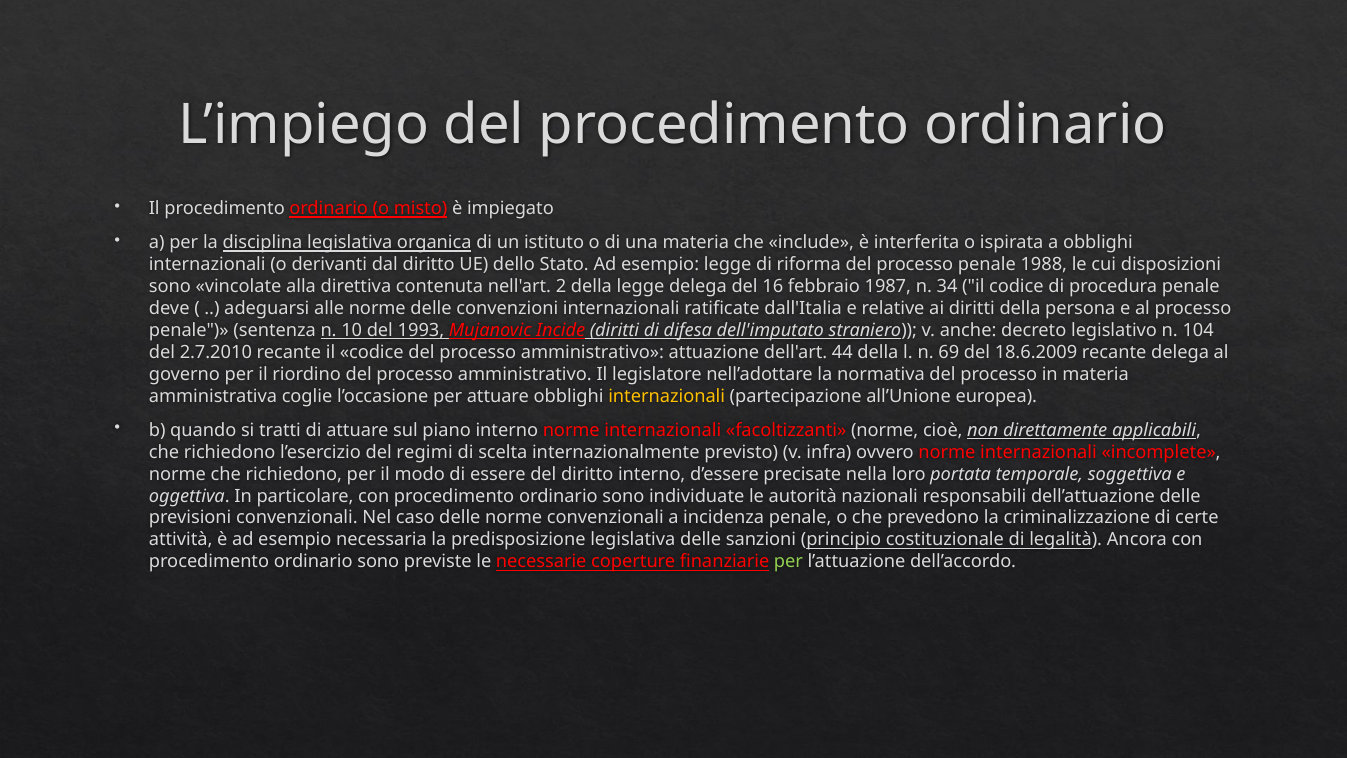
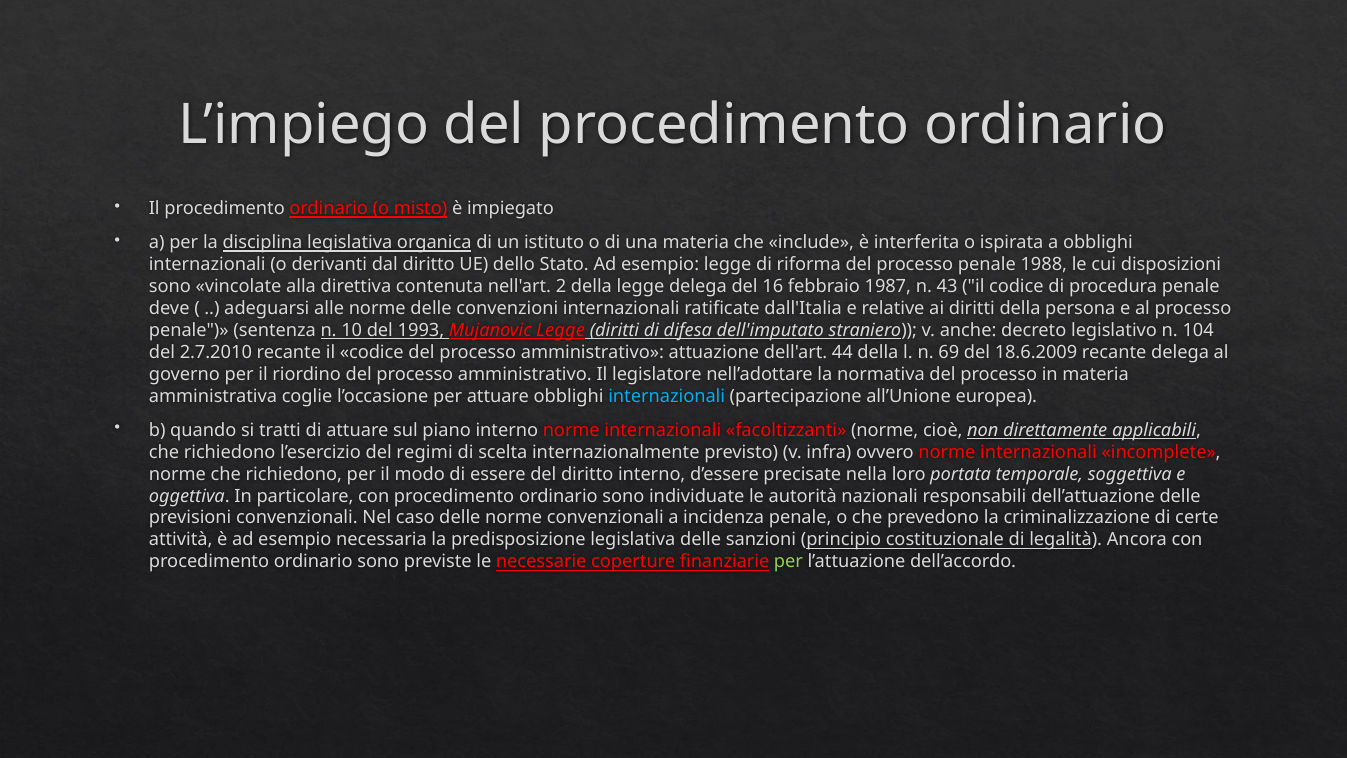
34: 34 -> 43
Mujanovic Incide: Incide -> Legge
internazionali at (667, 396) colour: yellow -> light blue
